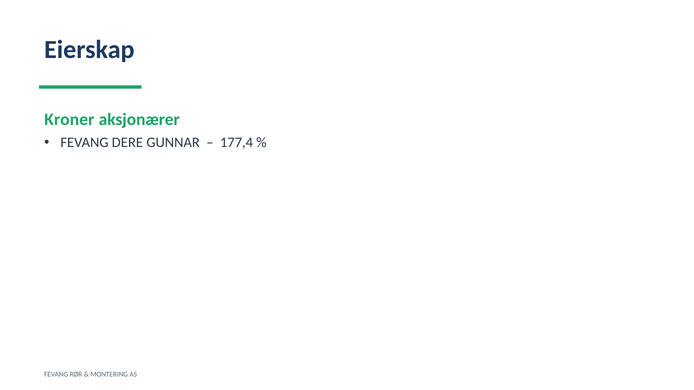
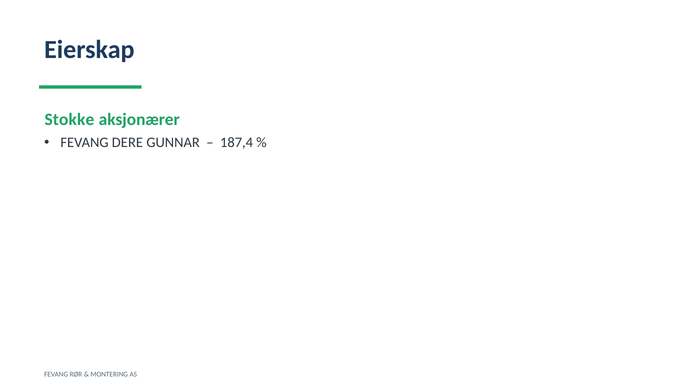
Kroner: Kroner -> Stokke
177,4: 177,4 -> 187,4
